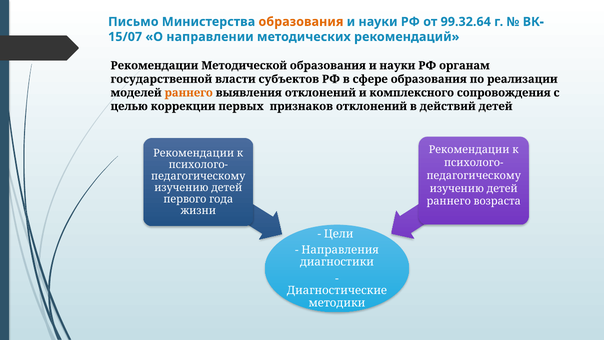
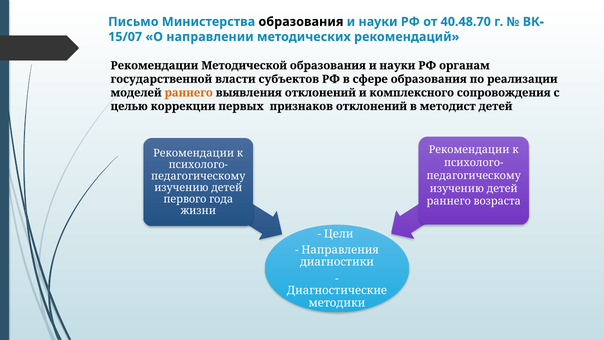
образования at (301, 22) colour: orange -> black
99.32.64: 99.32.64 -> 40.48.70
действий: действий -> методист
